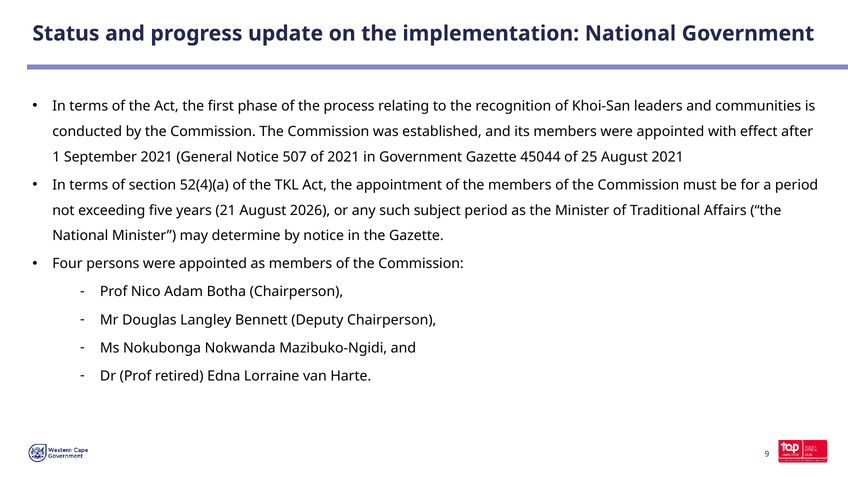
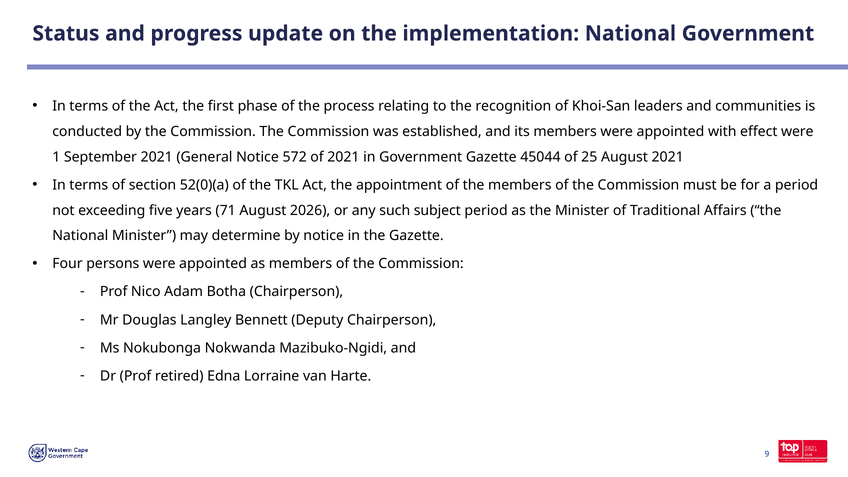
effect after: after -> were
507: 507 -> 572
52(4)(a: 52(4)(a -> 52(0)(a
21: 21 -> 71
